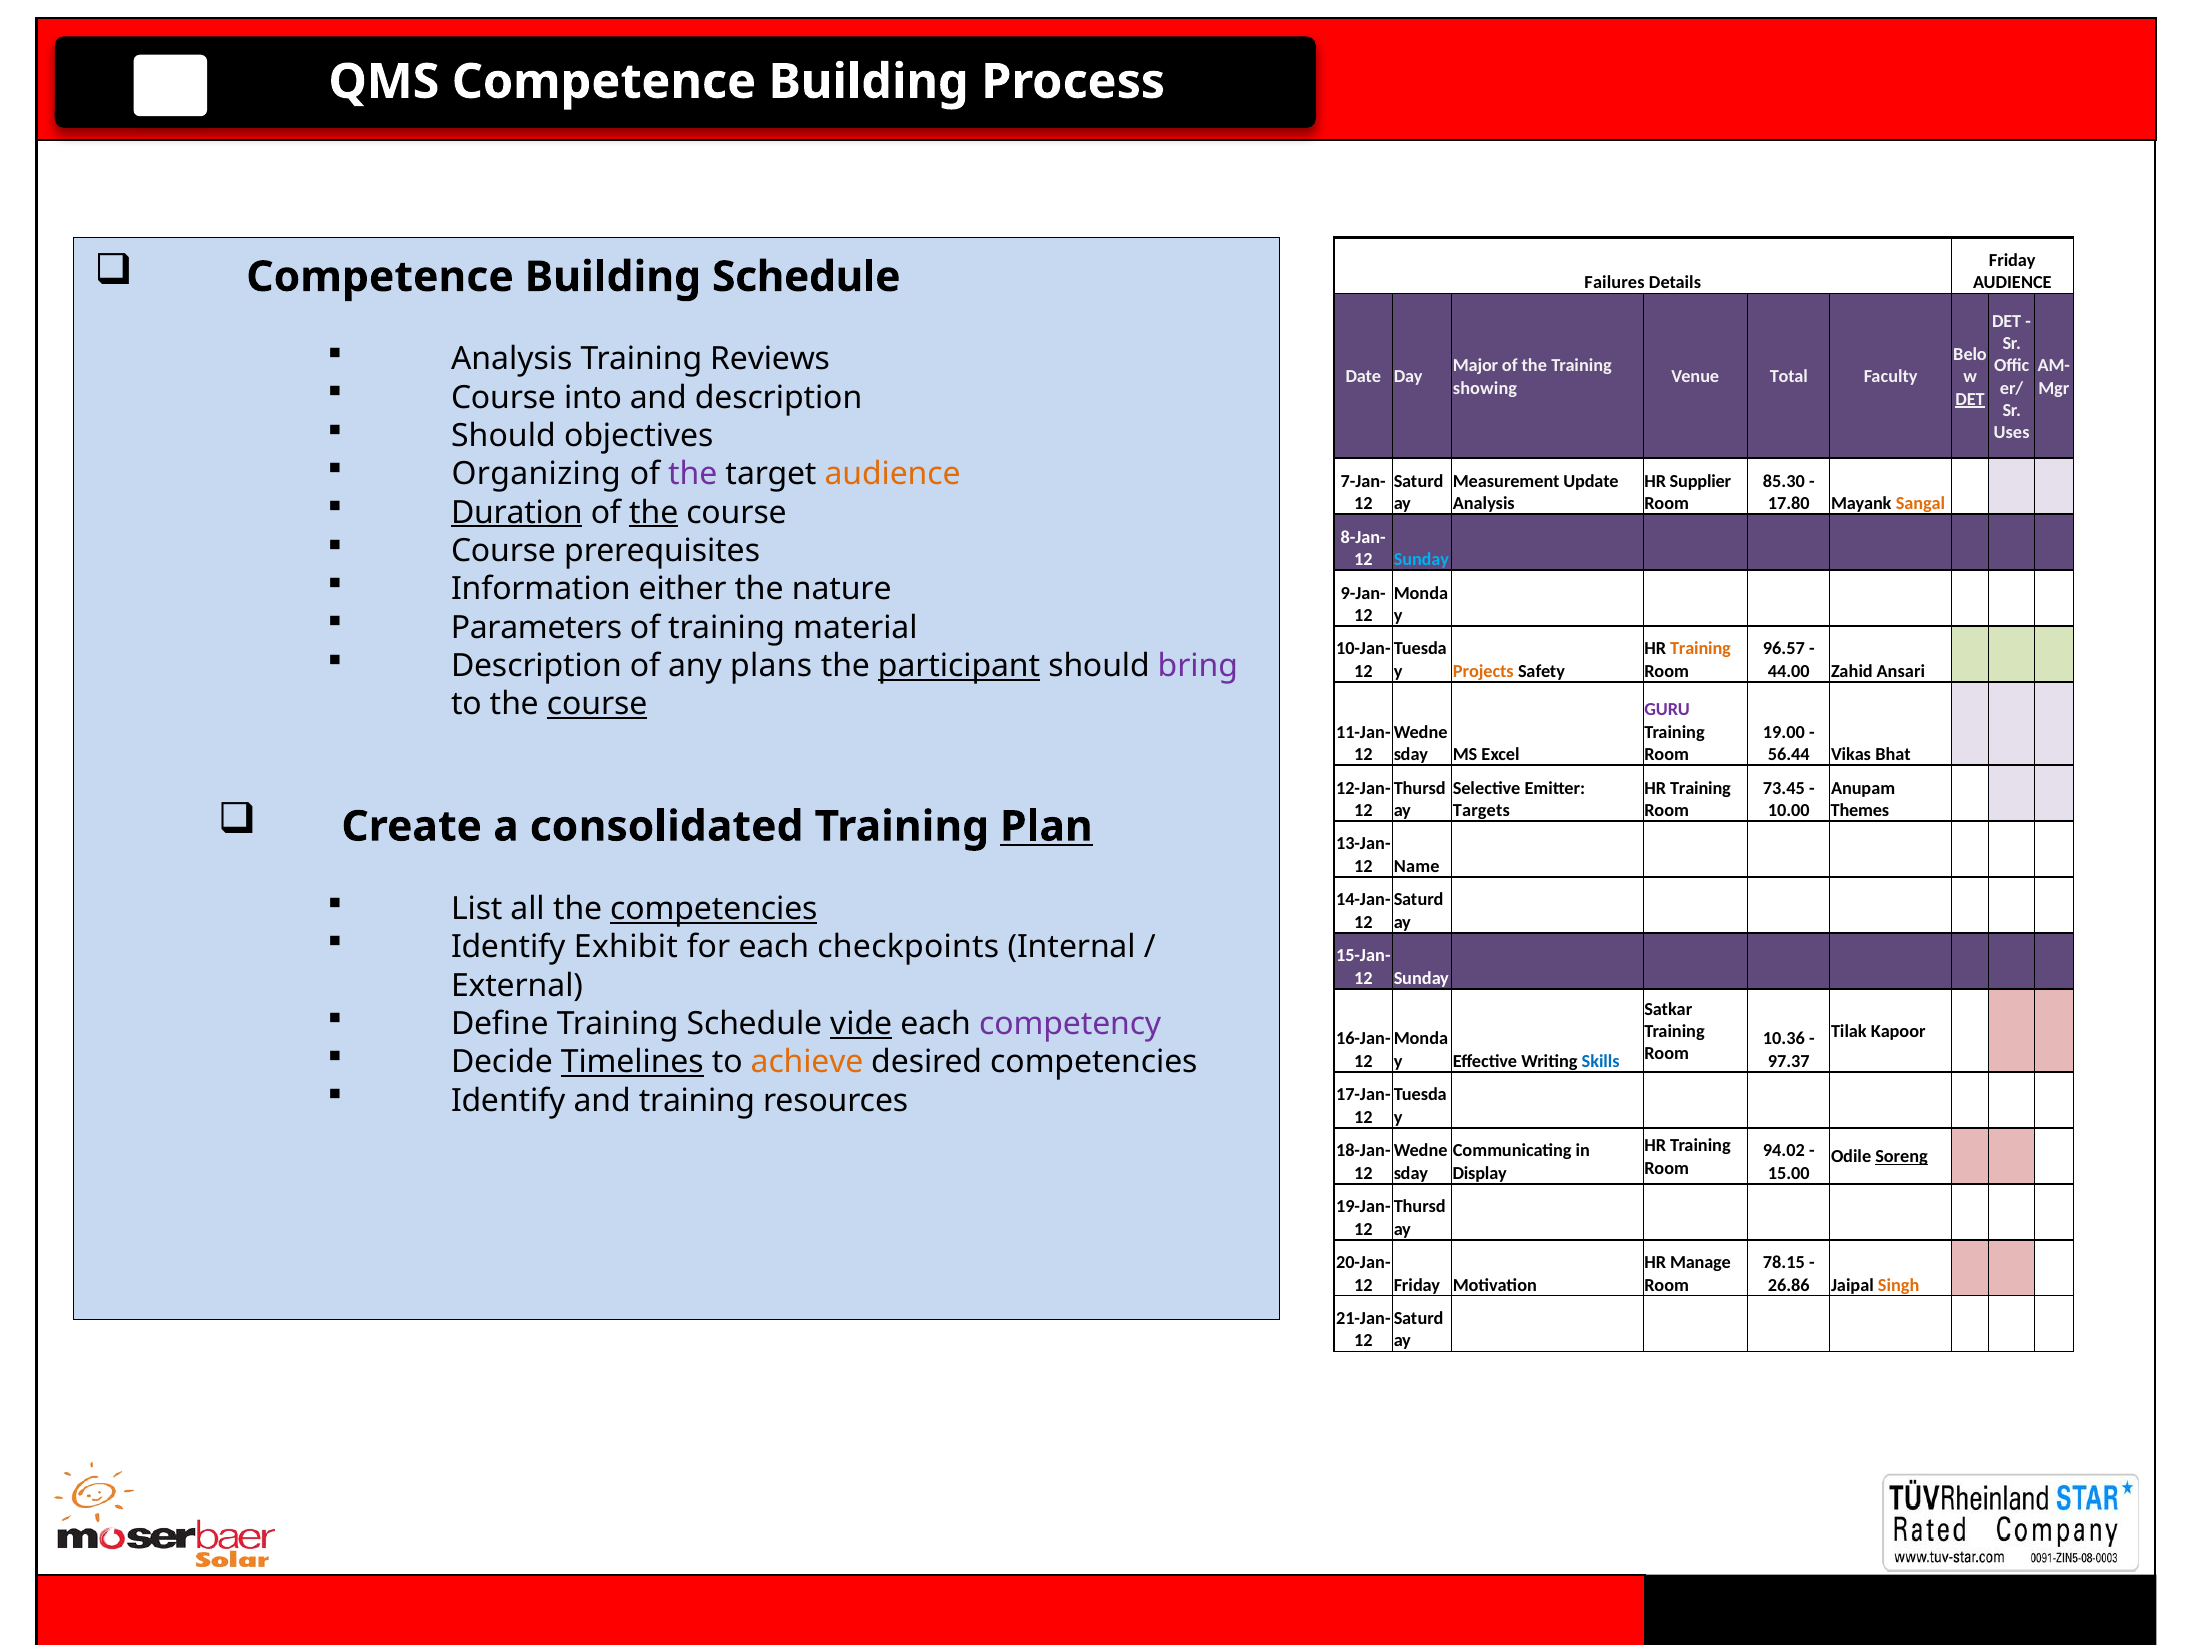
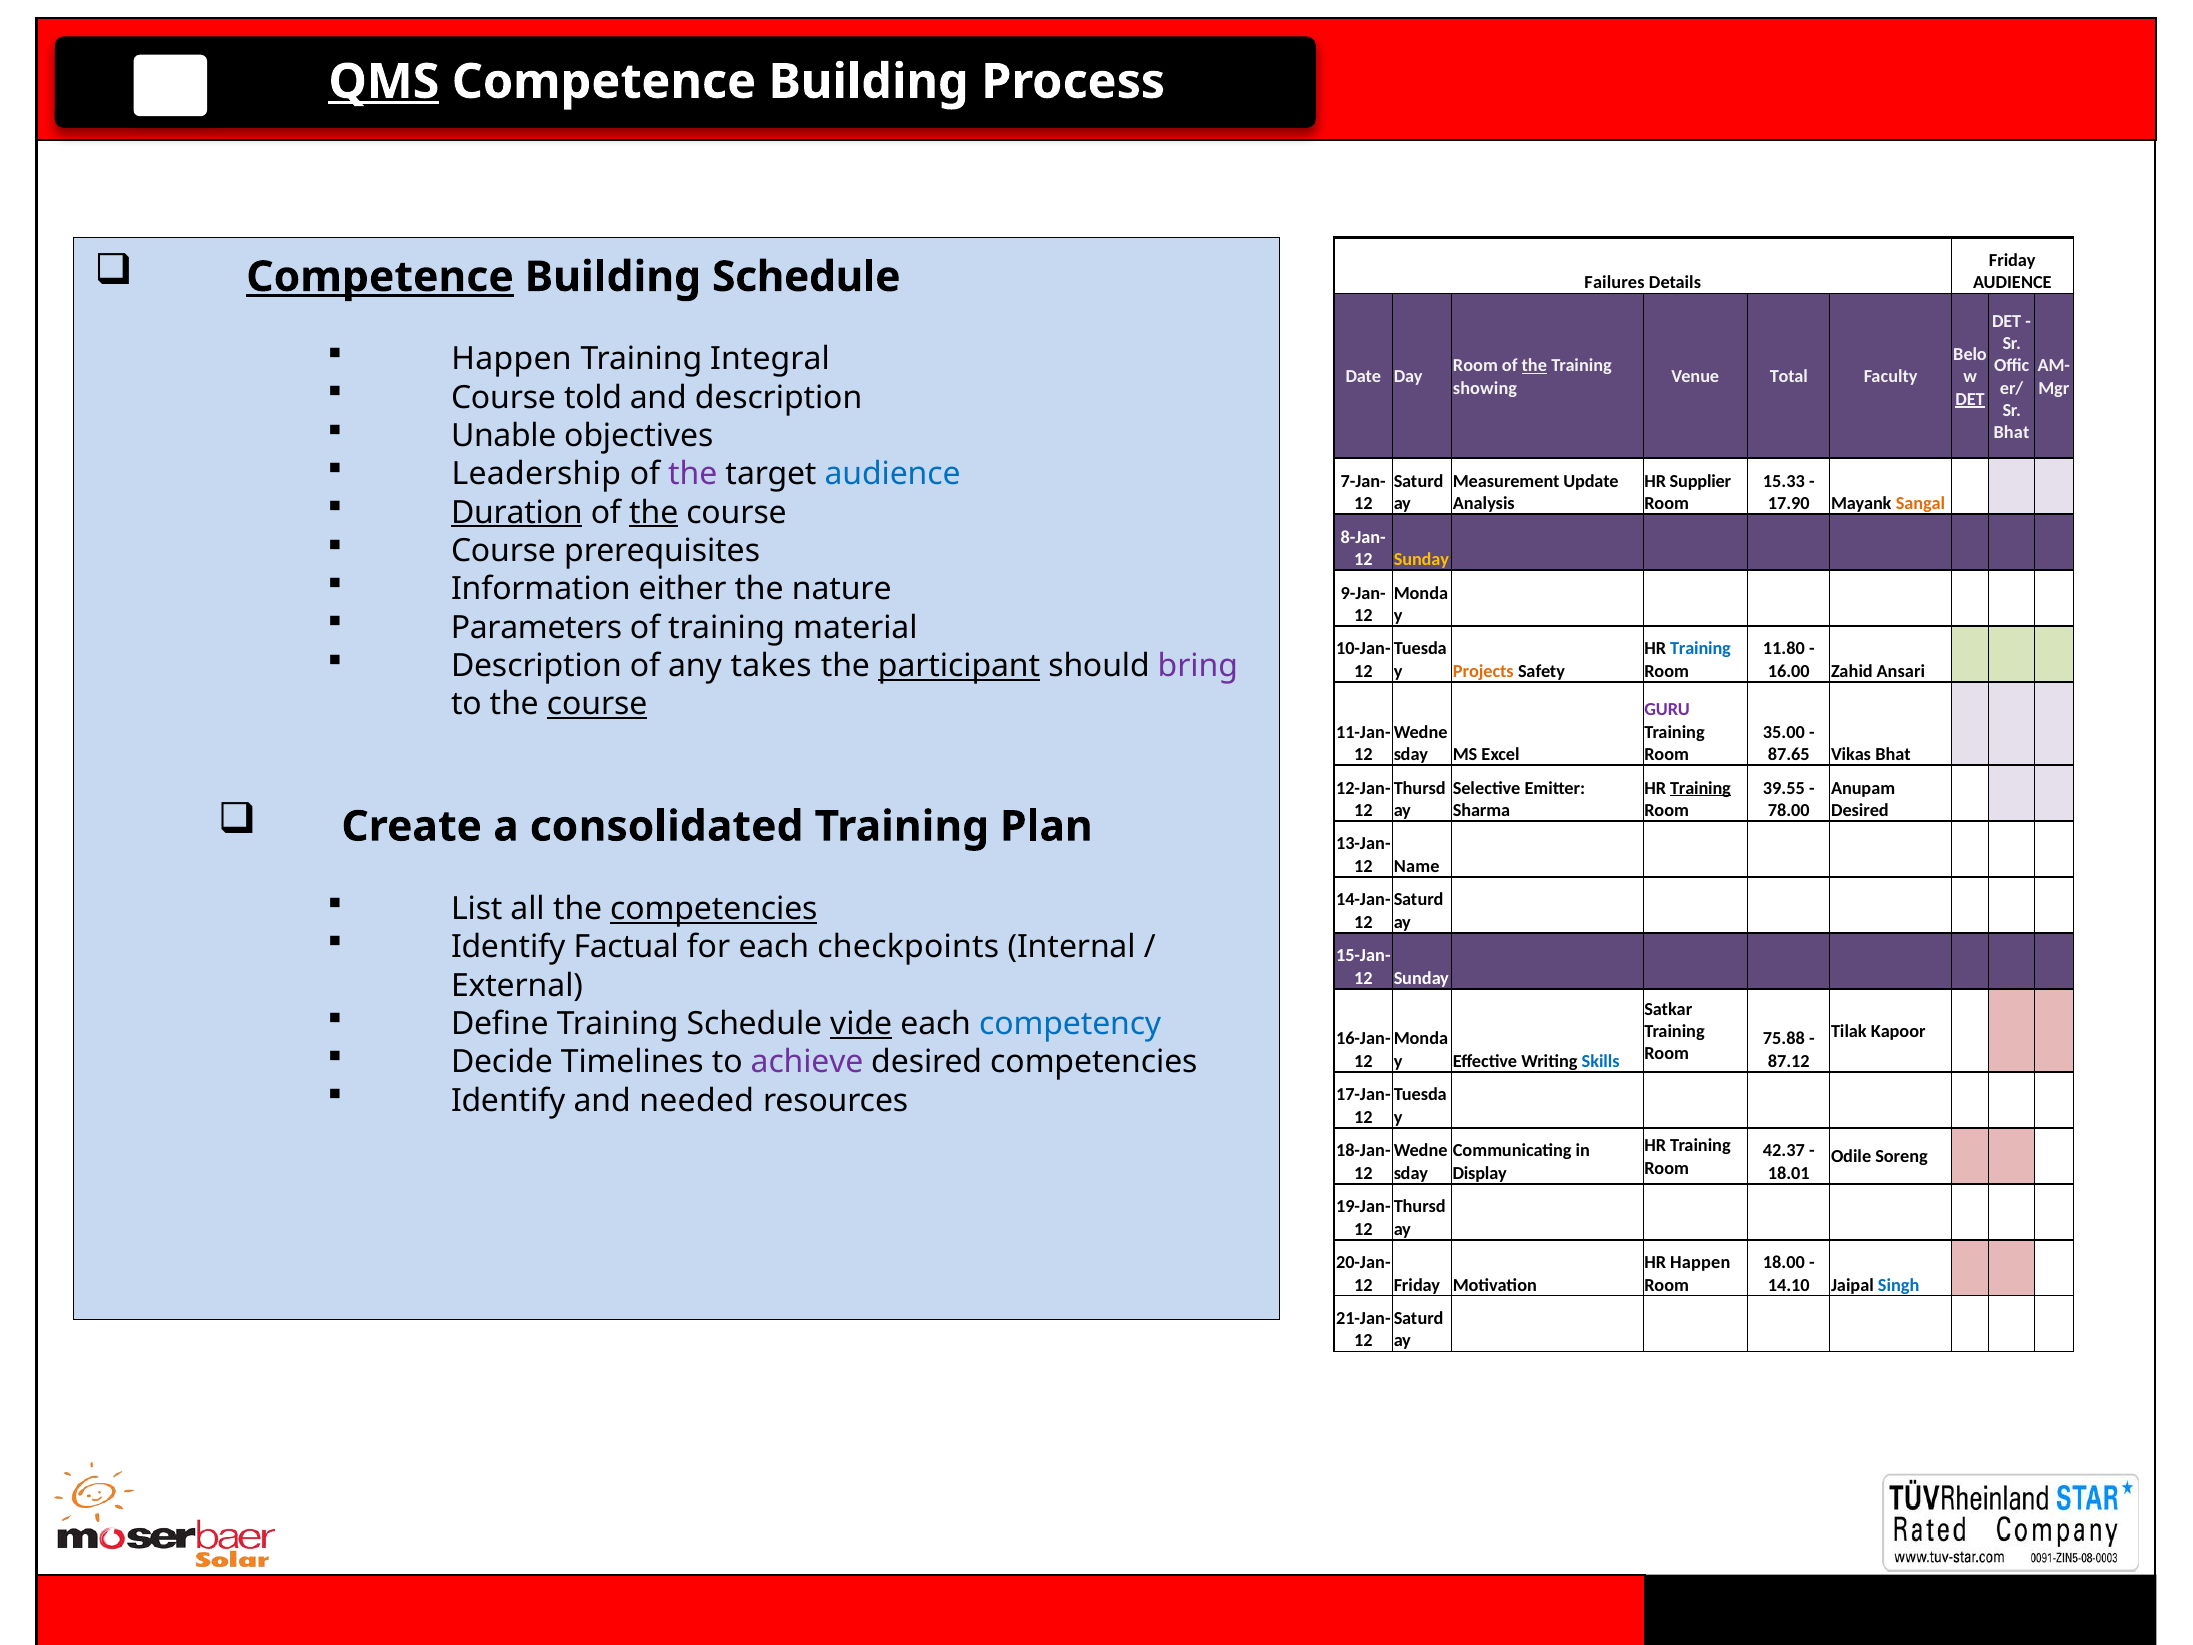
QMS underline: none -> present
Competence at (380, 277) underline: none -> present
Analysis at (512, 359): Analysis -> Happen
Reviews: Reviews -> Integral
Major at (1476, 366): Major -> Room
the at (1534, 366) underline: none -> present
into: into -> told
Should at (503, 436): Should -> Unable
Uses at (2012, 432): Uses -> Bhat
Organizing: Organizing -> Leadership
audience at (893, 474) colour: orange -> blue
85.30: 85.30 -> 15.33
17.80: 17.80 -> 17.90
Sunday at (1421, 559) colour: light blue -> yellow
Training at (1700, 649) colour: orange -> blue
96.57: 96.57 -> 11.80
plans: plans -> takes
44.00: 44.00 -> 16.00
19.00: 19.00 -> 35.00
56.44: 56.44 -> 87.65
Training at (1700, 788) underline: none -> present
73.45: 73.45 -> 39.55
Targets: Targets -> Sharma
10.00: 10.00 -> 78.00
Themes at (1860, 810): Themes -> Desired
Plan underline: present -> none
Exhibit: Exhibit -> Factual
competency colour: purple -> blue
10.36: 10.36 -> 75.88
Timelines underline: present -> none
achieve colour: orange -> purple
97.37: 97.37 -> 87.12
and training: training -> needed
94.02: 94.02 -> 42.37
Soreng underline: present -> none
15.00: 15.00 -> 18.01
HR Manage: Manage -> Happen
78.15: 78.15 -> 18.00
26.86: 26.86 -> 14.10
Singh colour: orange -> blue
